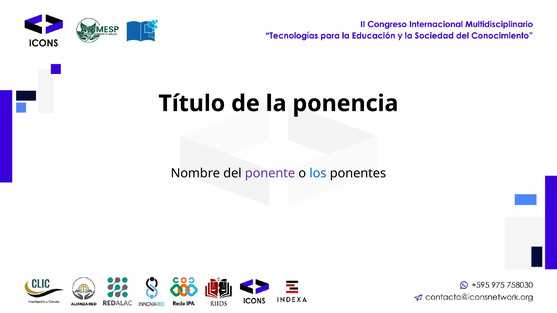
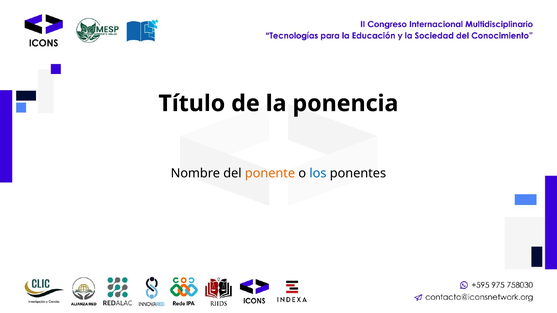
ponente colour: purple -> orange
